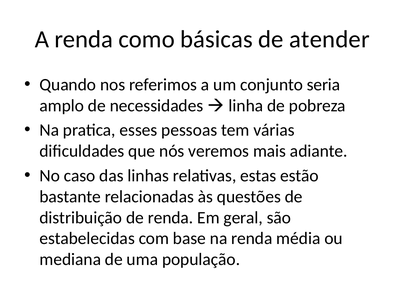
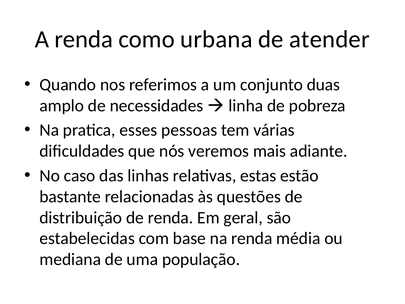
básicas: básicas -> urbana
seria: seria -> duas
